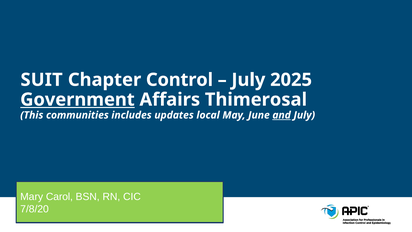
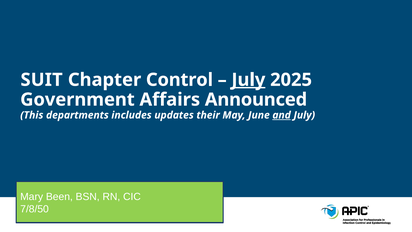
July at (248, 80) underline: none -> present
Government underline: present -> none
Thimerosal: Thimerosal -> Announced
communities: communities -> departments
local: local -> their
Carol: Carol -> Been
7/8/20: 7/8/20 -> 7/8/50
